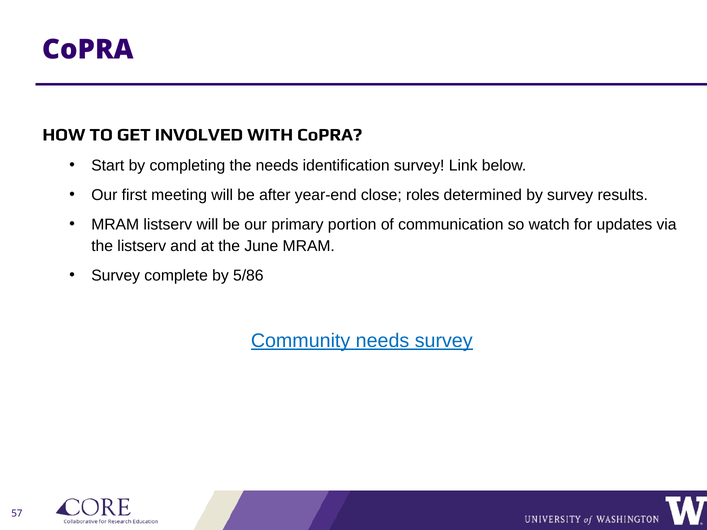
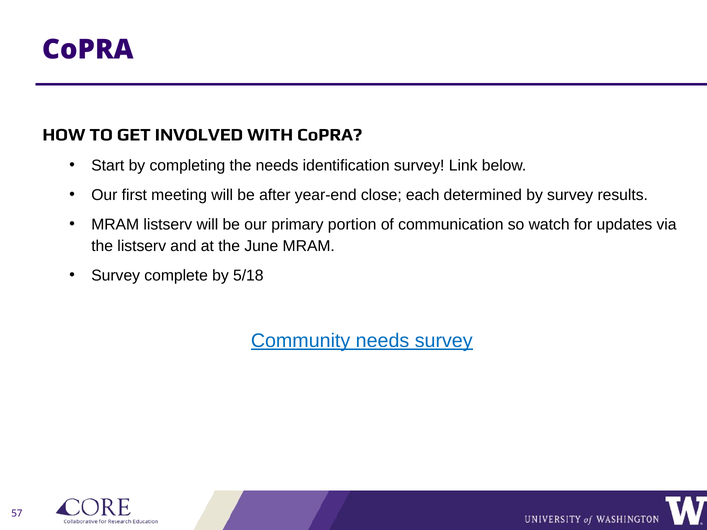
roles: roles -> each
5/86: 5/86 -> 5/18
